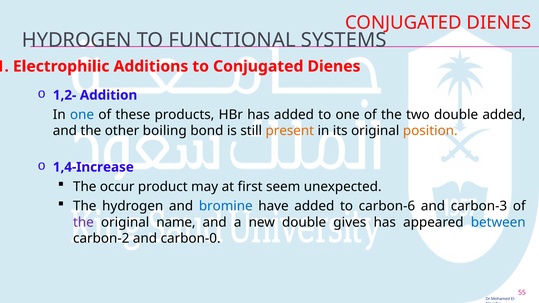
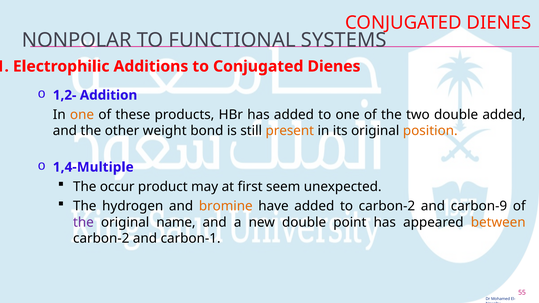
HYDROGEN at (77, 40): HYDROGEN -> NONPOLAR
one at (82, 115) colour: blue -> orange
boiling: boiling -> weight
1,4-Increase: 1,4-Increase -> 1,4-Multiple
bromine colour: blue -> orange
to carbon-6: carbon-6 -> carbon-2
carbon-3: carbon-3 -> carbon-9
gives: gives -> point
between colour: blue -> orange
carbon-0: carbon-0 -> carbon-1
